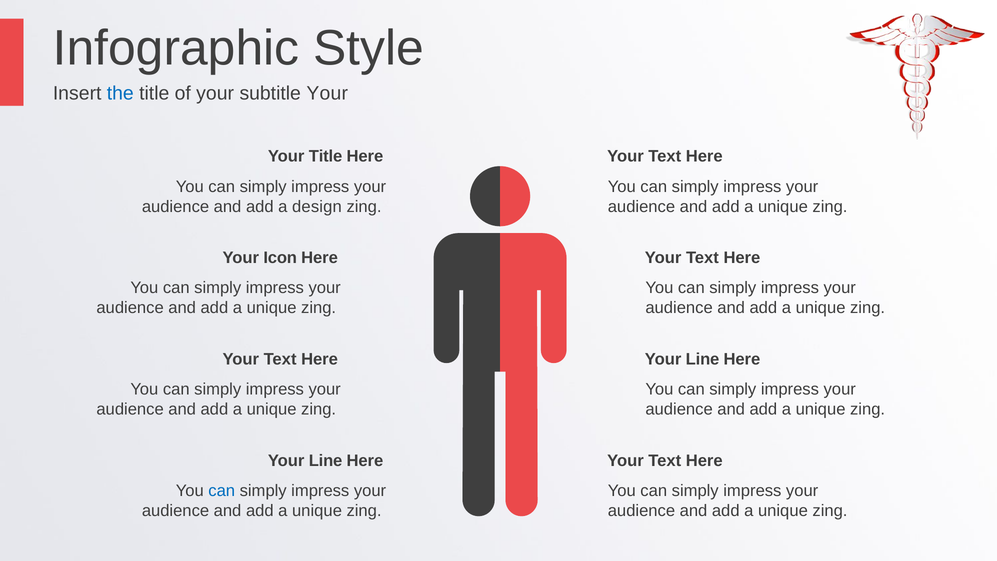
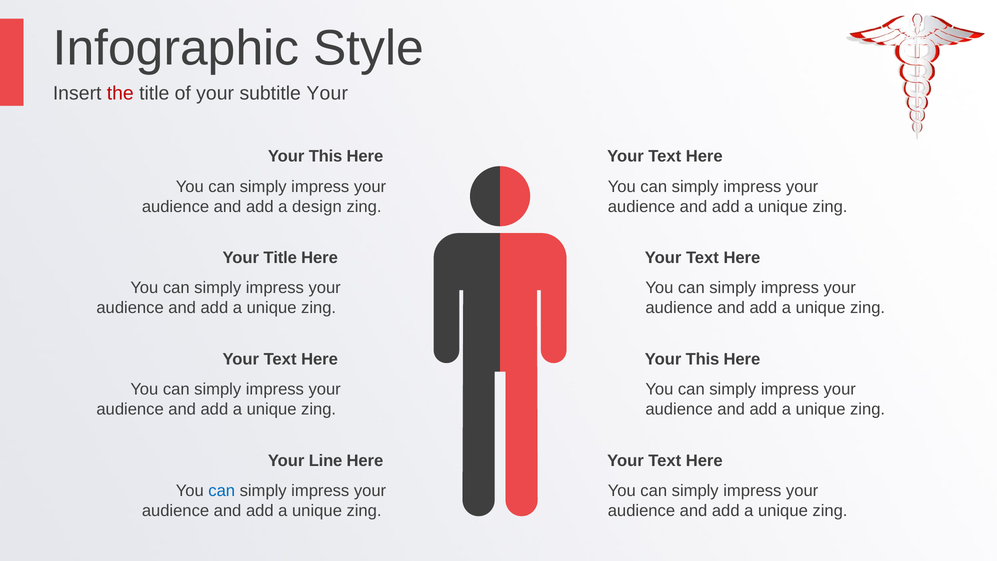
the colour: blue -> red
Title at (326, 156): Title -> This
Your Icon: Icon -> Title
Line at (703, 359): Line -> This
